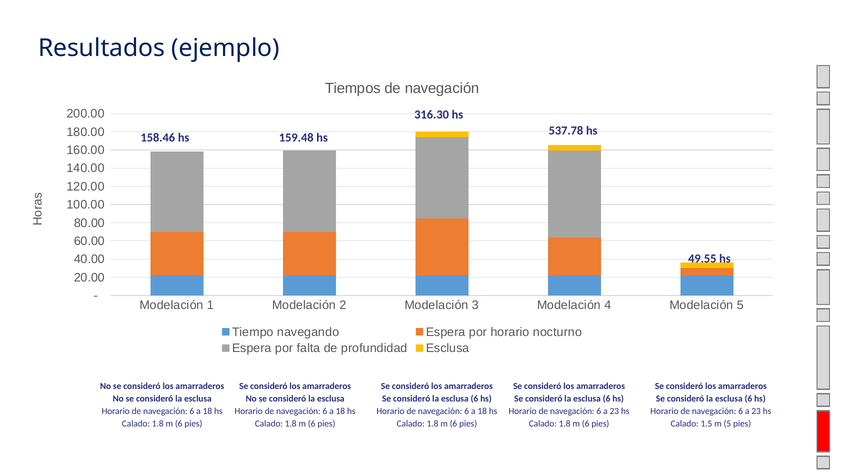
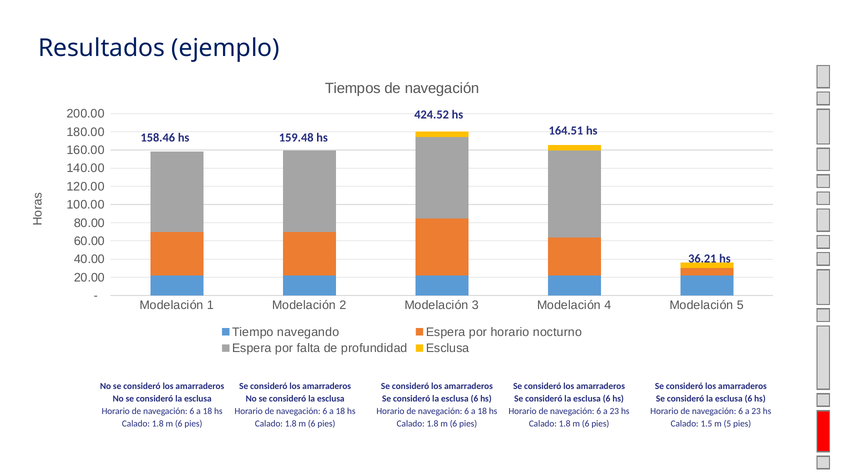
316.30: 316.30 -> 424.52
537.78: 537.78 -> 164.51
49.55: 49.55 -> 36.21
